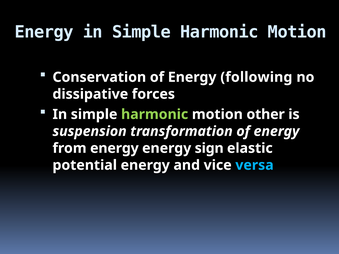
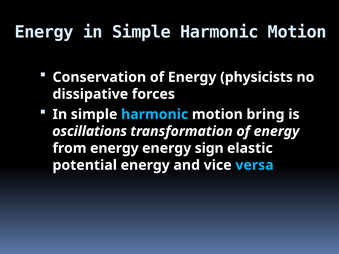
following: following -> physicists
harmonic at (155, 114) colour: light green -> light blue
other: other -> bring
suspension: suspension -> oscillations
